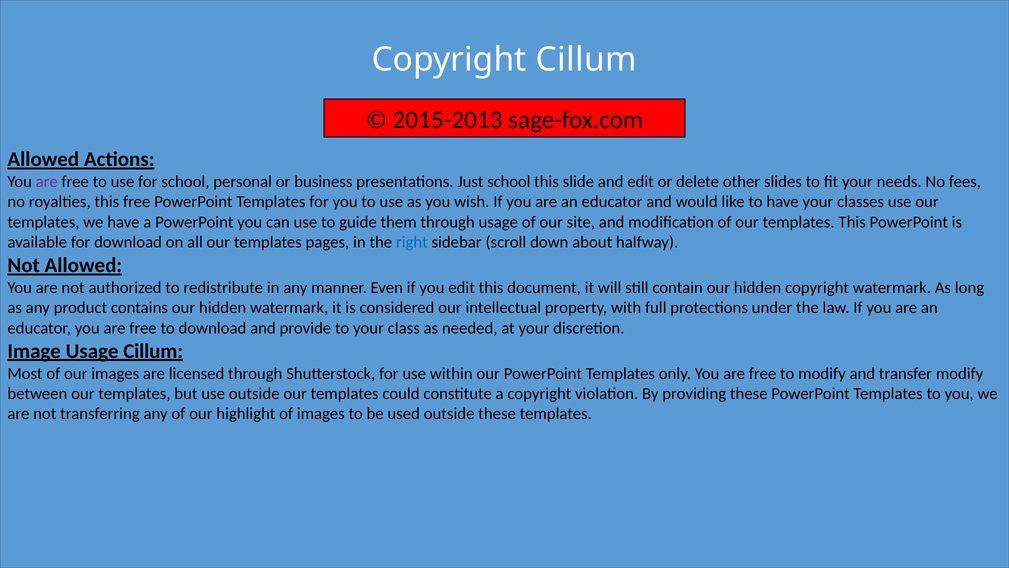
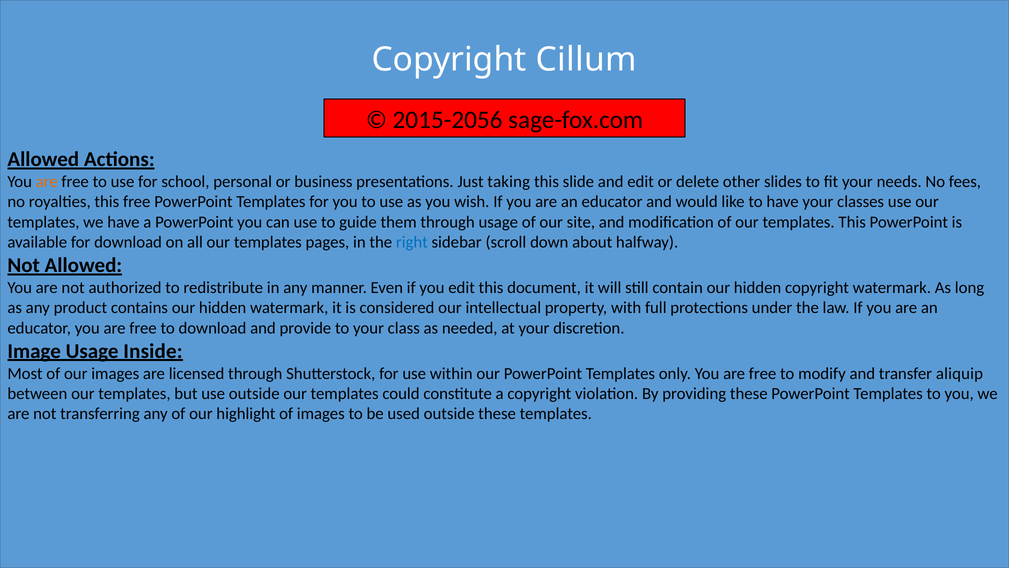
2015-2013: 2015-2013 -> 2015-2056
are at (47, 182) colour: purple -> orange
Just school: school -> taking
Usage Cillum: Cillum -> Inside
transfer modify: modify -> aliquip
